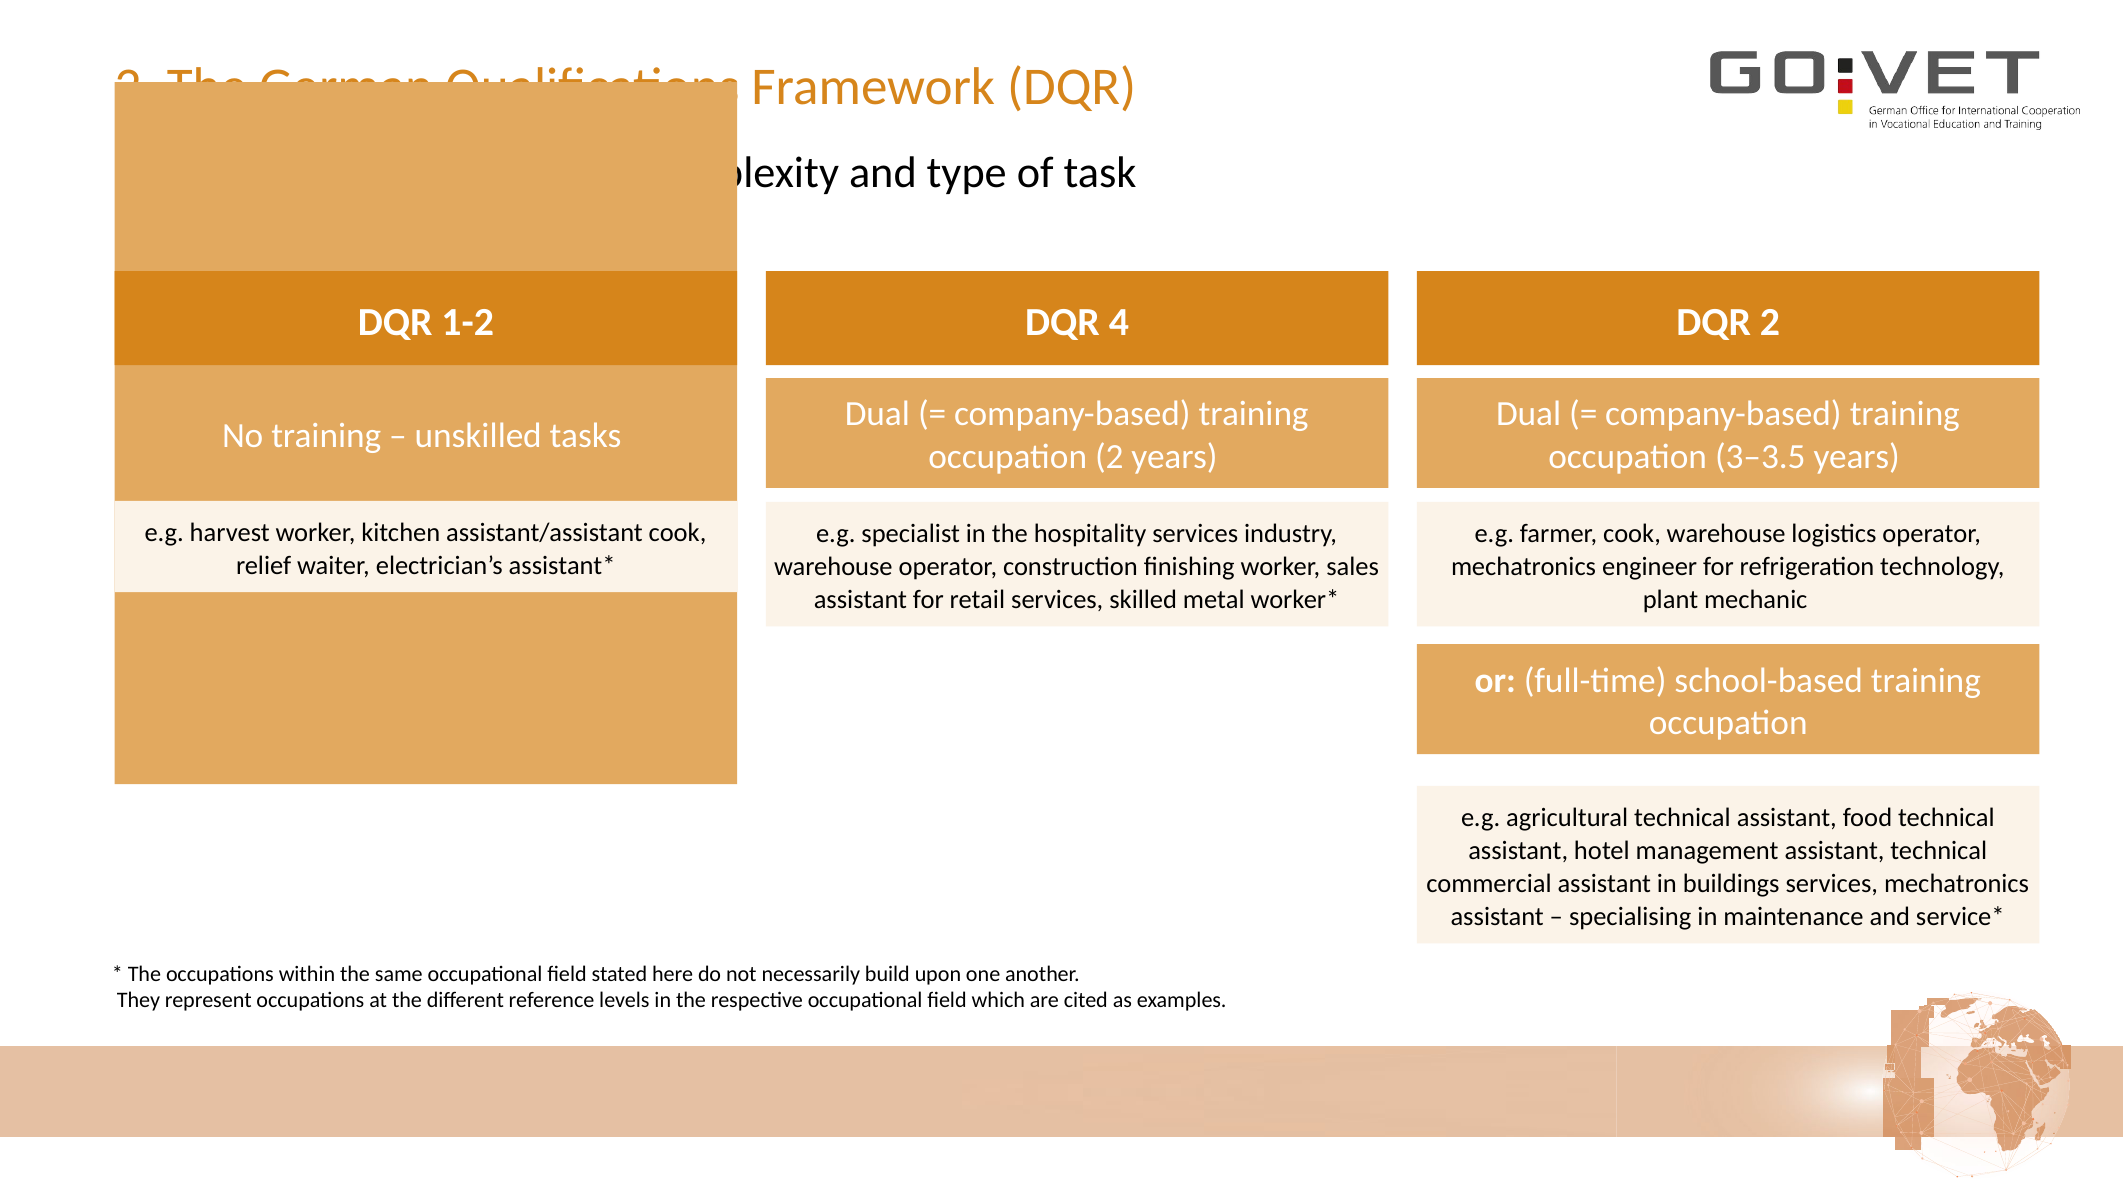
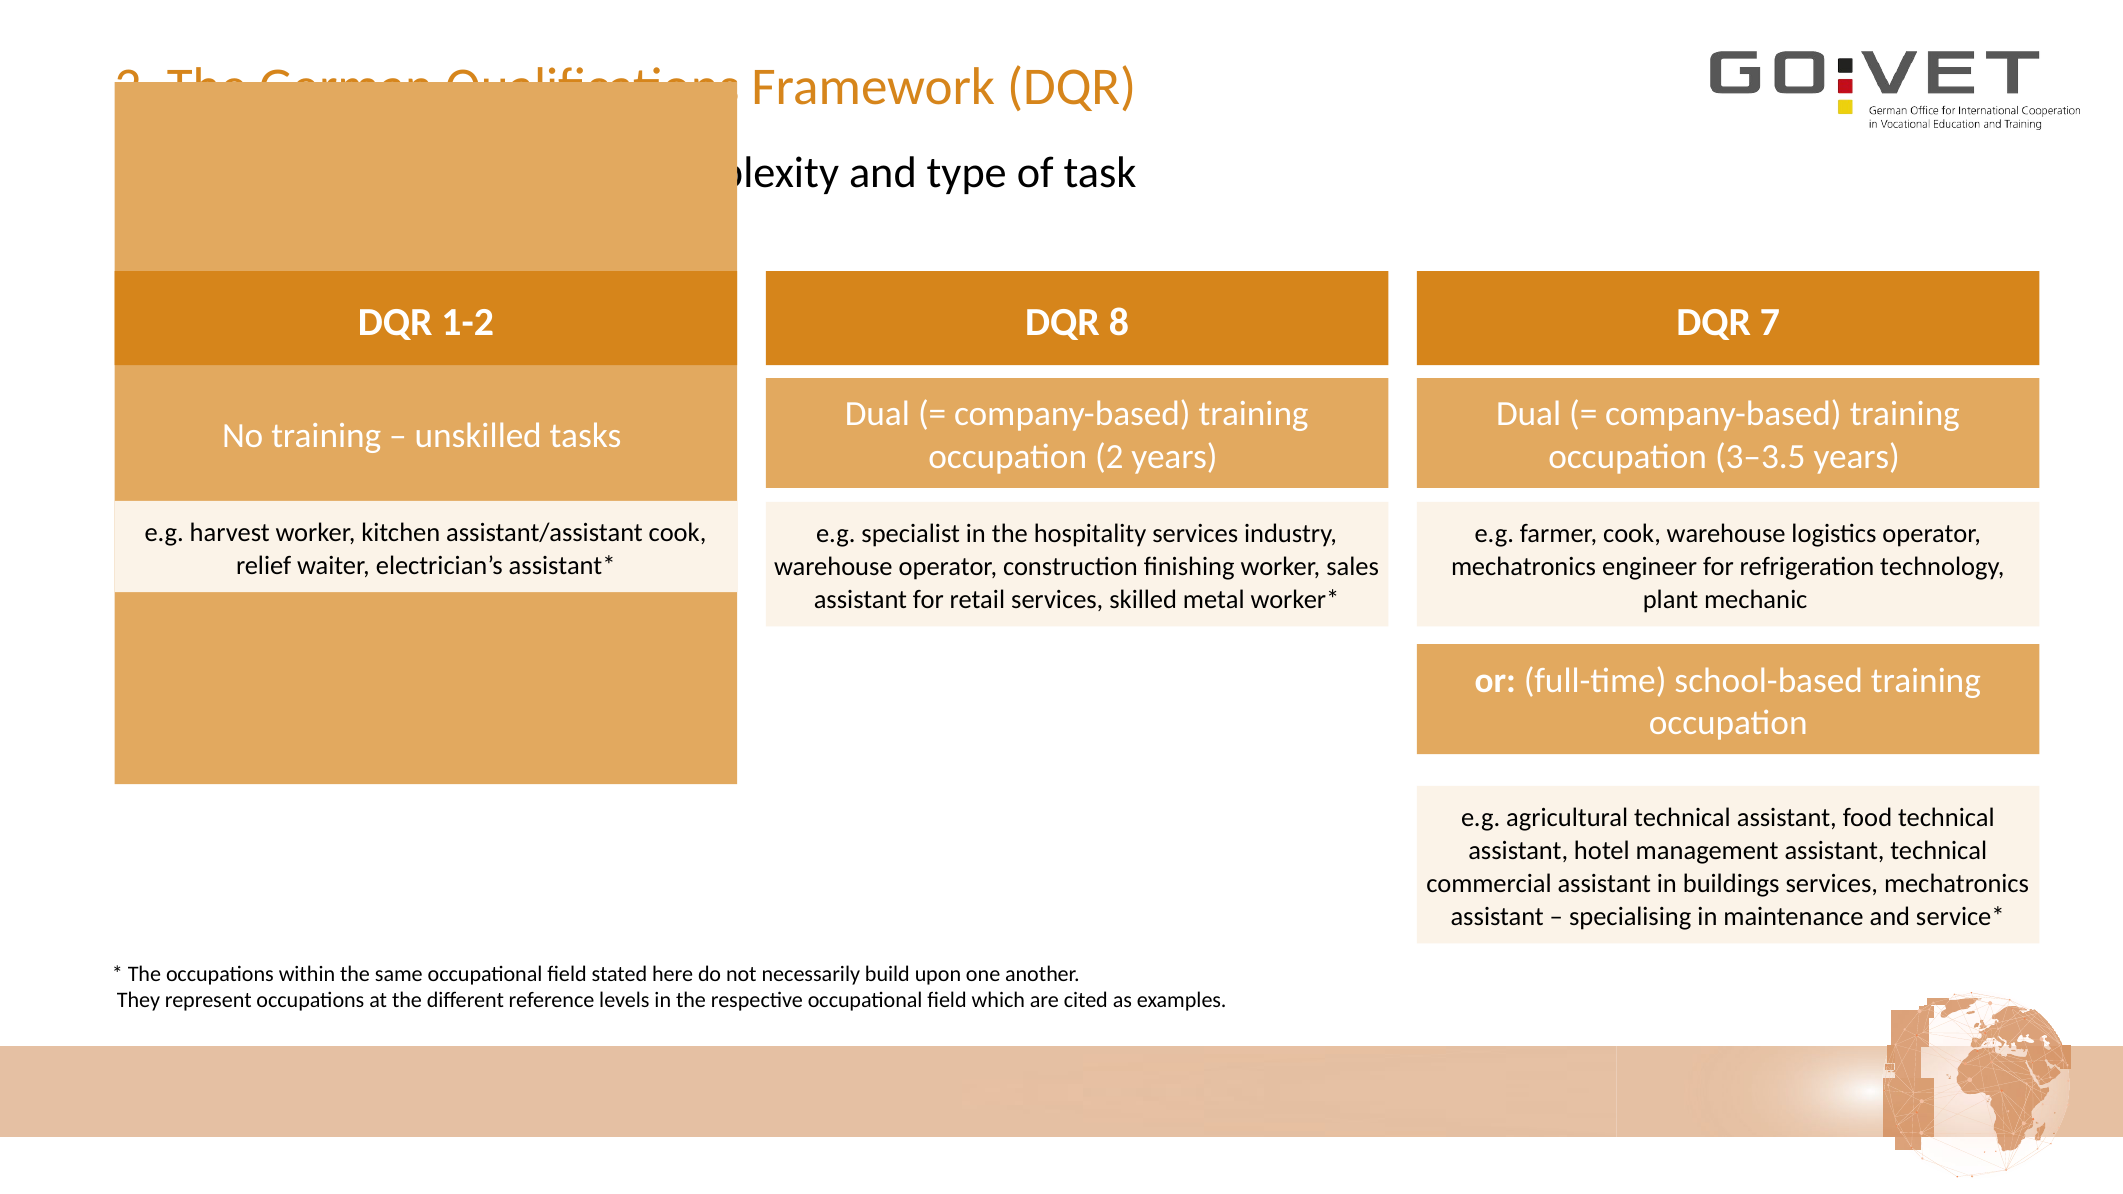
4: 4 -> 8
DQR 2: 2 -> 7
